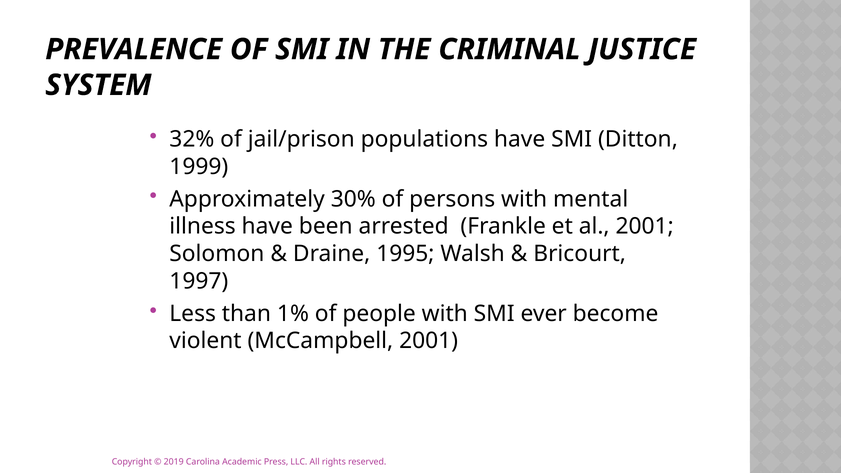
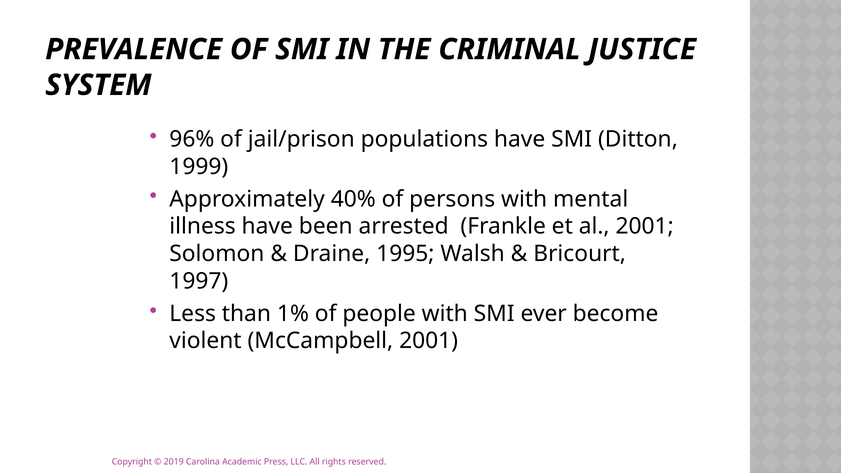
32%: 32% -> 96%
30%: 30% -> 40%
